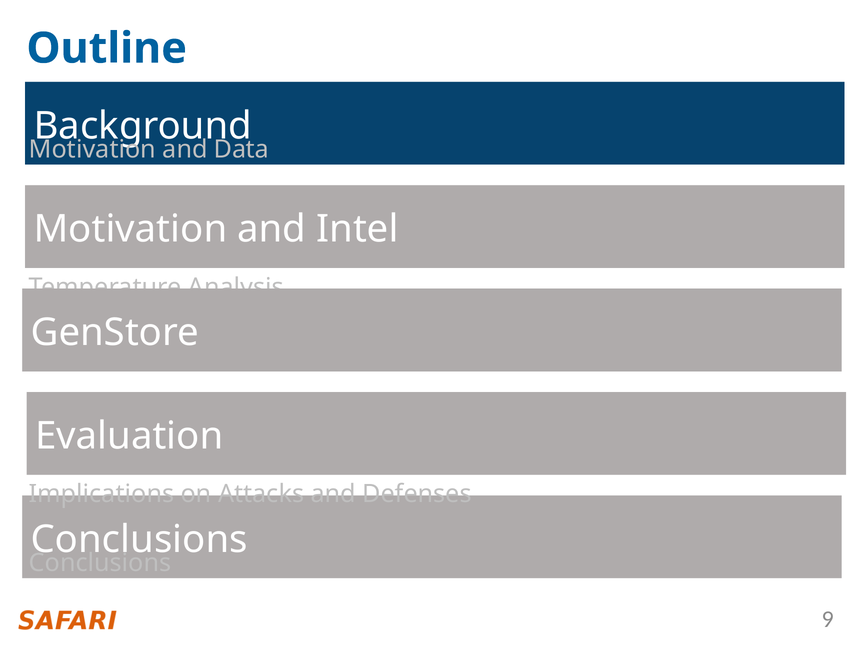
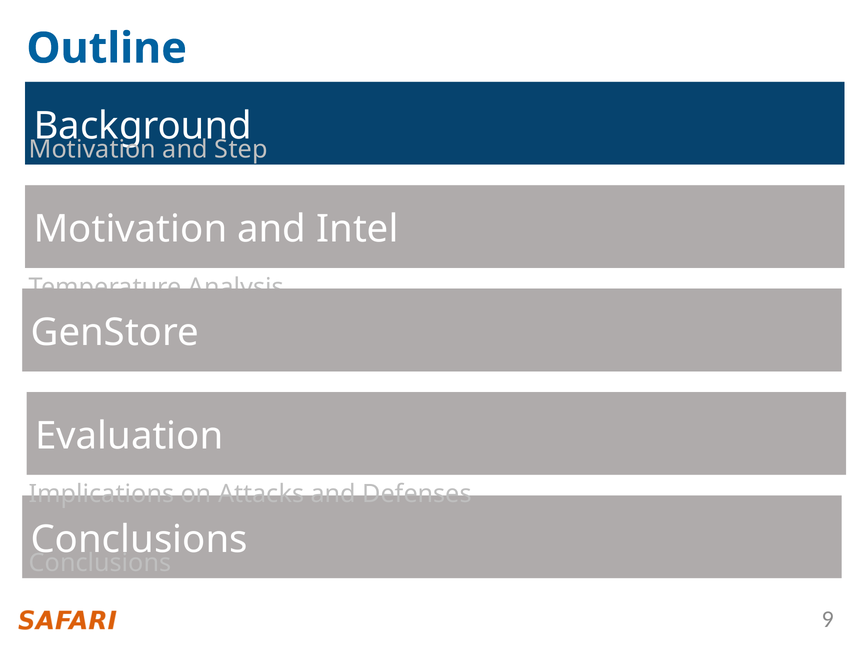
Data: Data -> Step
